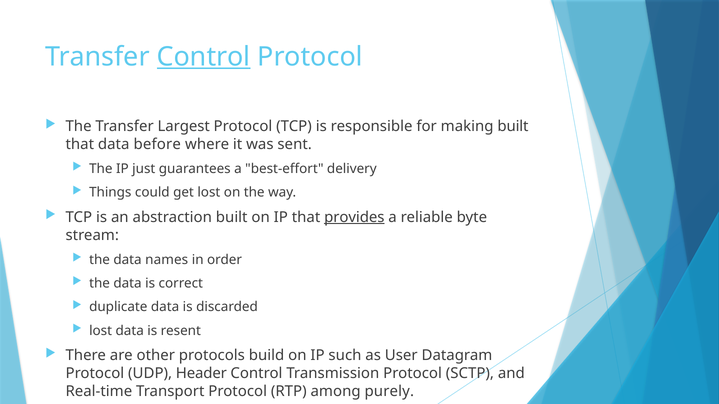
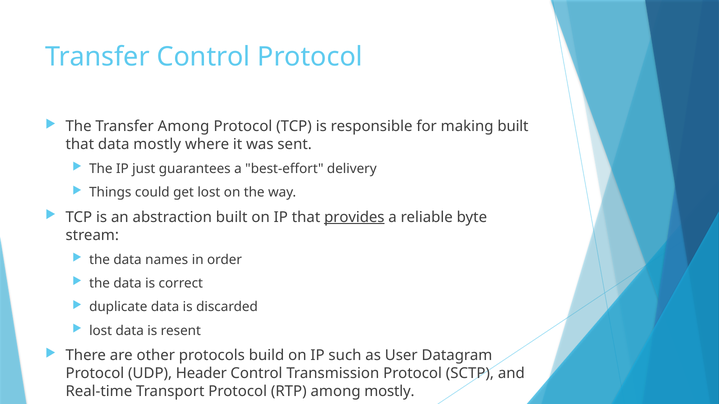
Control at (204, 57) underline: present -> none
Transfer Largest: Largest -> Among
data before: before -> mostly
among purely: purely -> mostly
